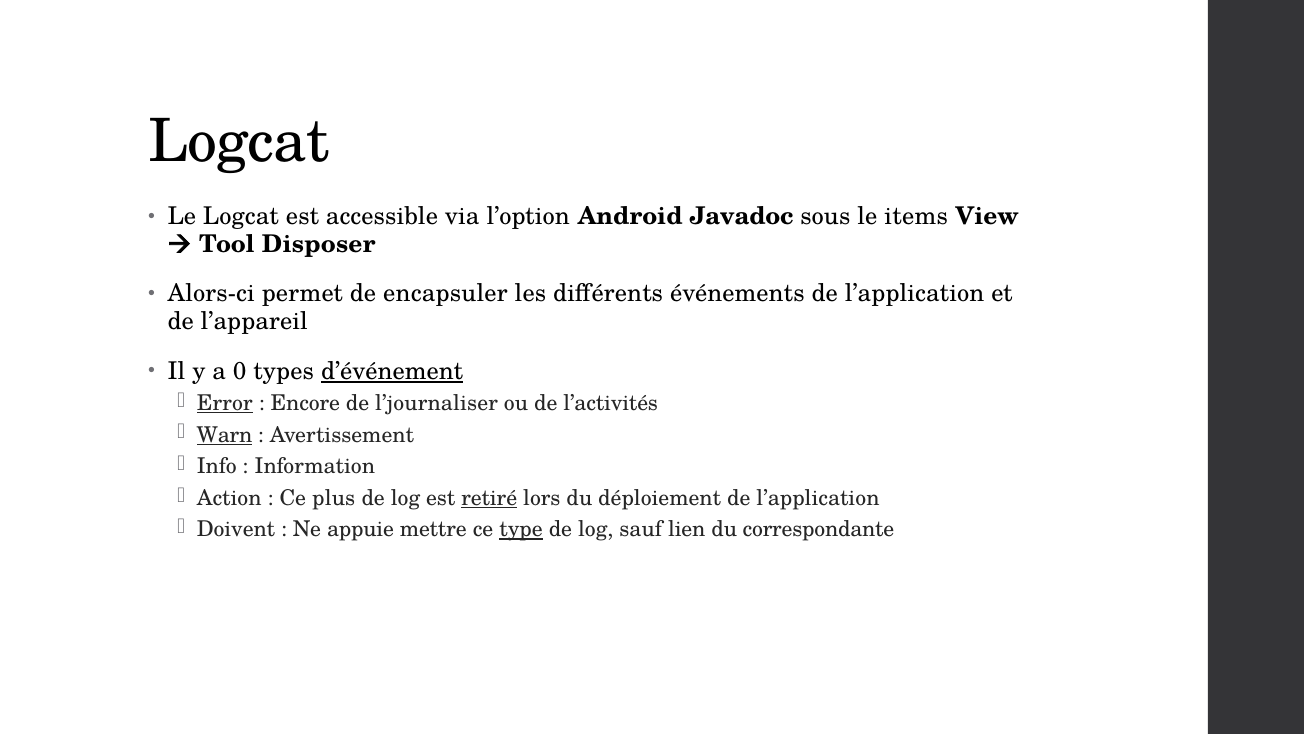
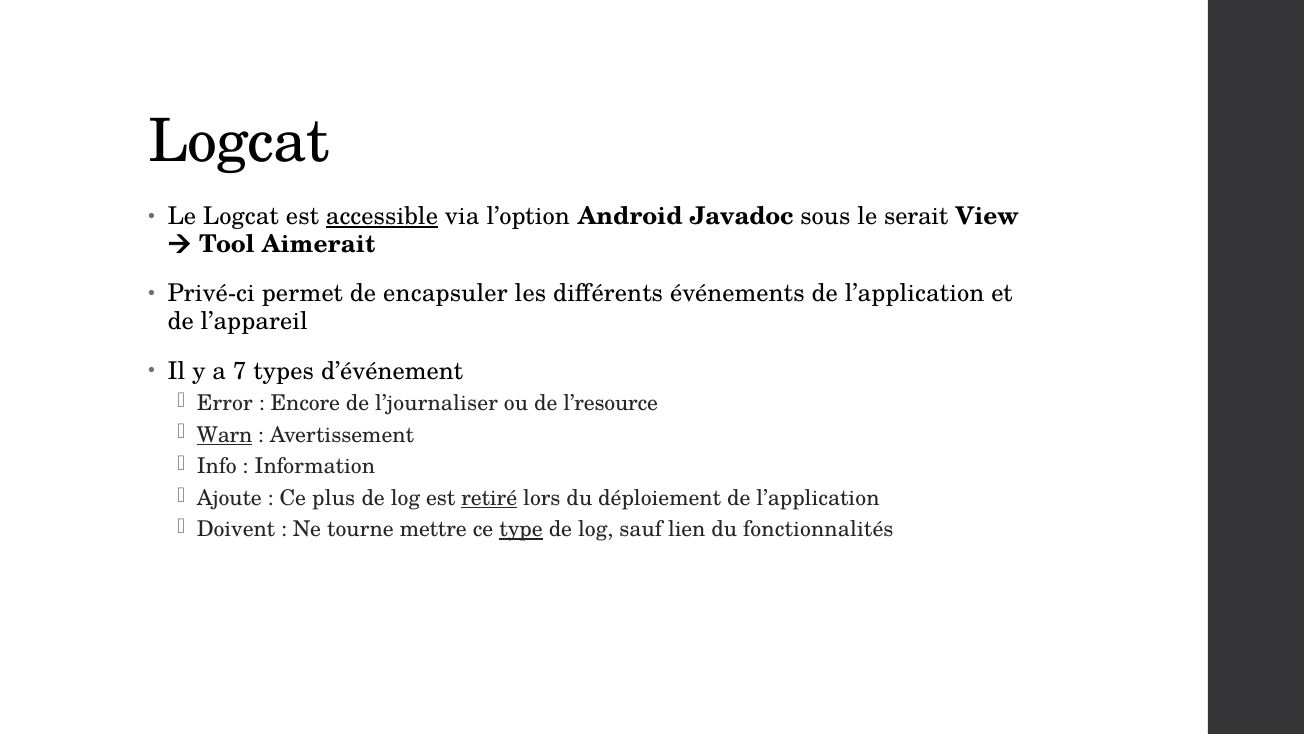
accessible underline: none -> present
items: items -> serait
Disposer: Disposer -> Aimerait
Alors-ci: Alors-ci -> Privé-ci
0: 0 -> 7
d’événement underline: present -> none
Error underline: present -> none
l’activités: l’activités -> l’resource
Action: Action -> Ajoute
appuie: appuie -> tourne
correspondante: correspondante -> fonctionnalités
